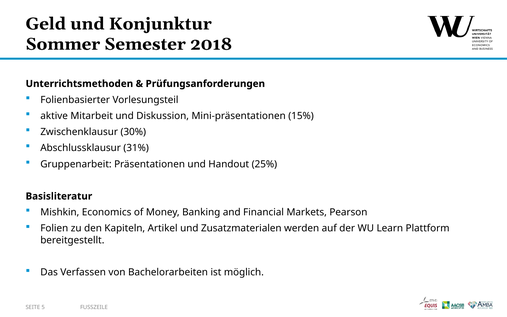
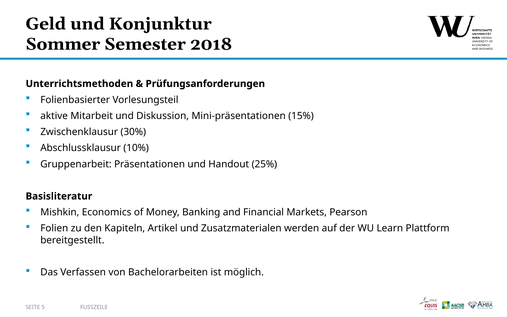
31%: 31% -> 10%
